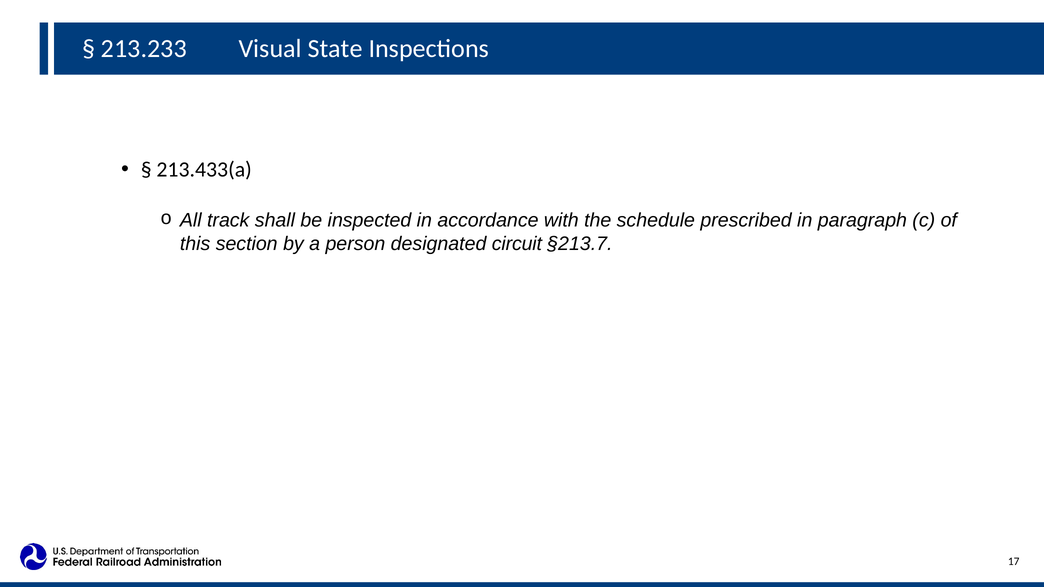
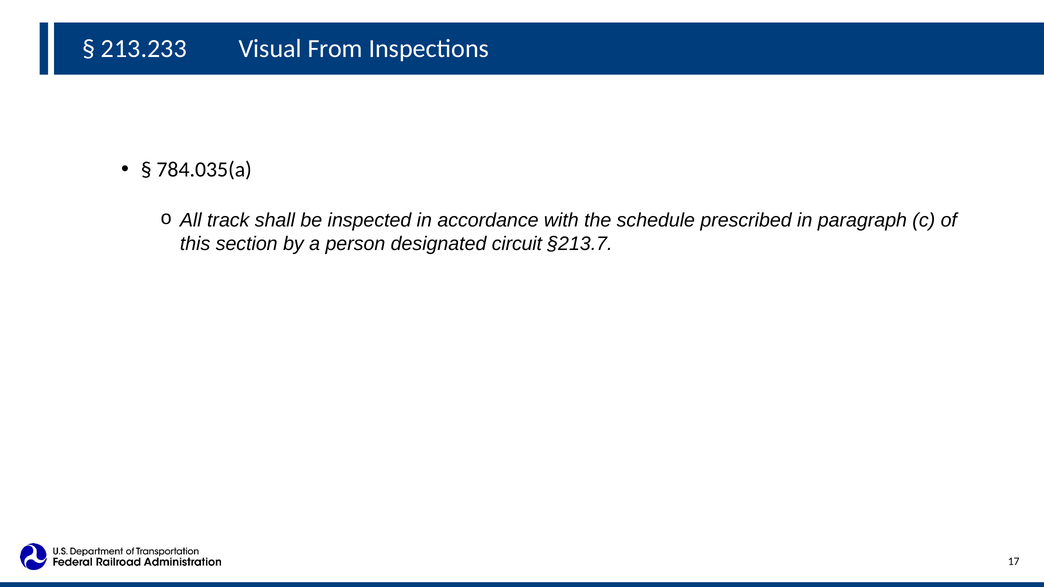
State: State -> From
213.433(a: 213.433(a -> 784.035(a
